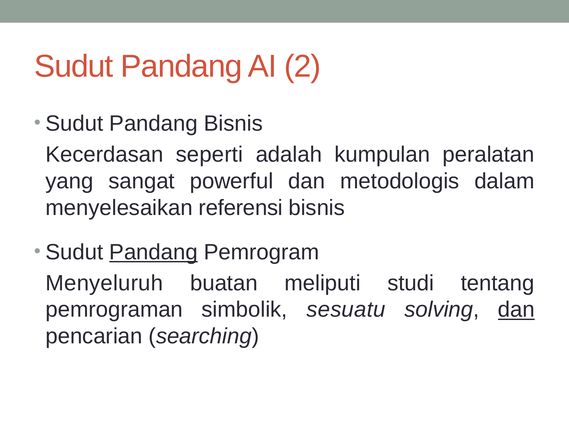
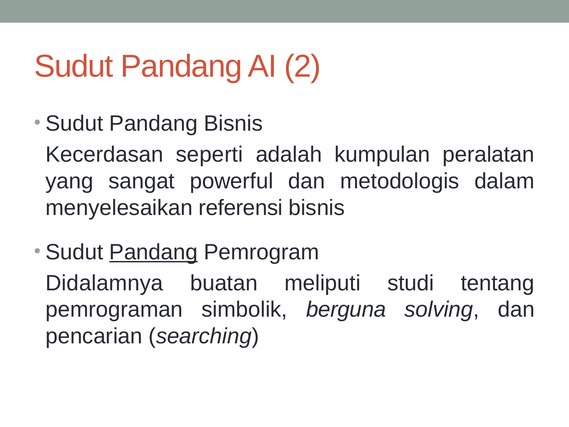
Menyeluruh: Menyeluruh -> Didalamnya
sesuatu: sesuatu -> berguna
dan at (516, 309) underline: present -> none
